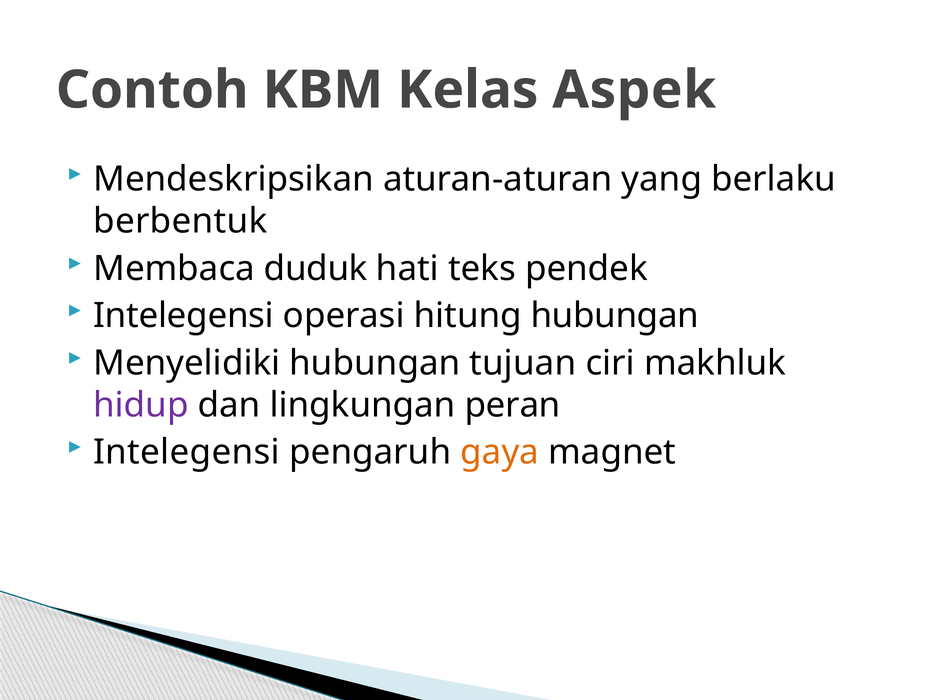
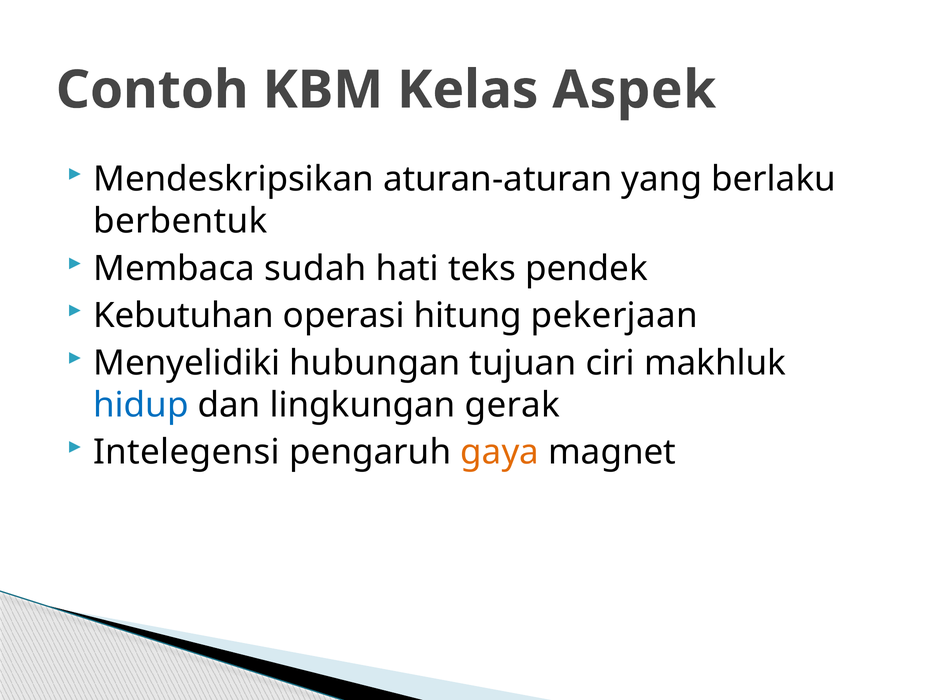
duduk: duduk -> sudah
Intelegensi at (184, 316): Intelegensi -> Kebutuhan
hitung hubungan: hubungan -> pekerjaan
hidup colour: purple -> blue
peran: peran -> gerak
